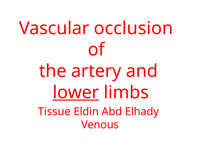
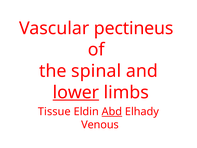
occlusion: occlusion -> pectineus
artery: artery -> spinal
Abd underline: none -> present
